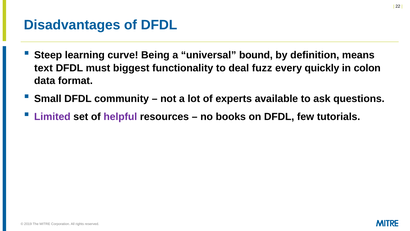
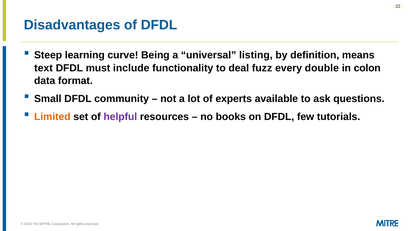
bound: bound -> listing
biggest: biggest -> include
quickly: quickly -> double
Limited colour: purple -> orange
